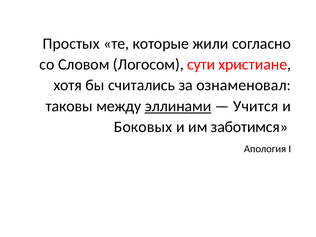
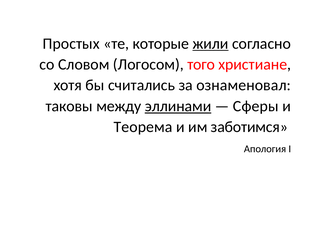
жили underline: none -> present
сути: сути -> того
Учится: Учится -> Сферы
Боковых: Боковых -> Теорема
